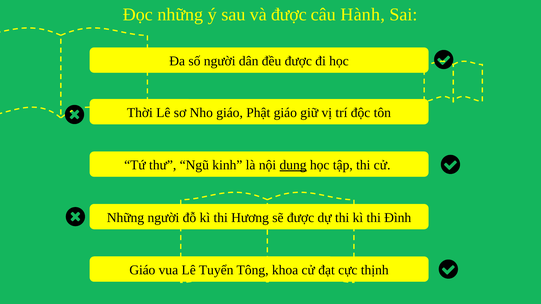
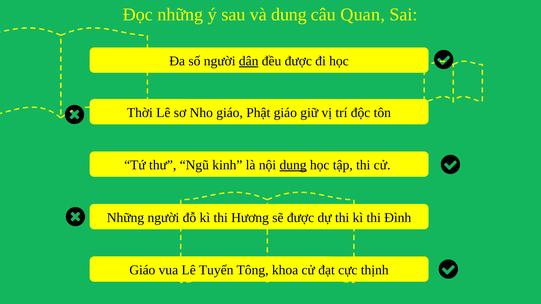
và được: được -> dung
Hành: Hành -> Quan
dân underline: none -> present
